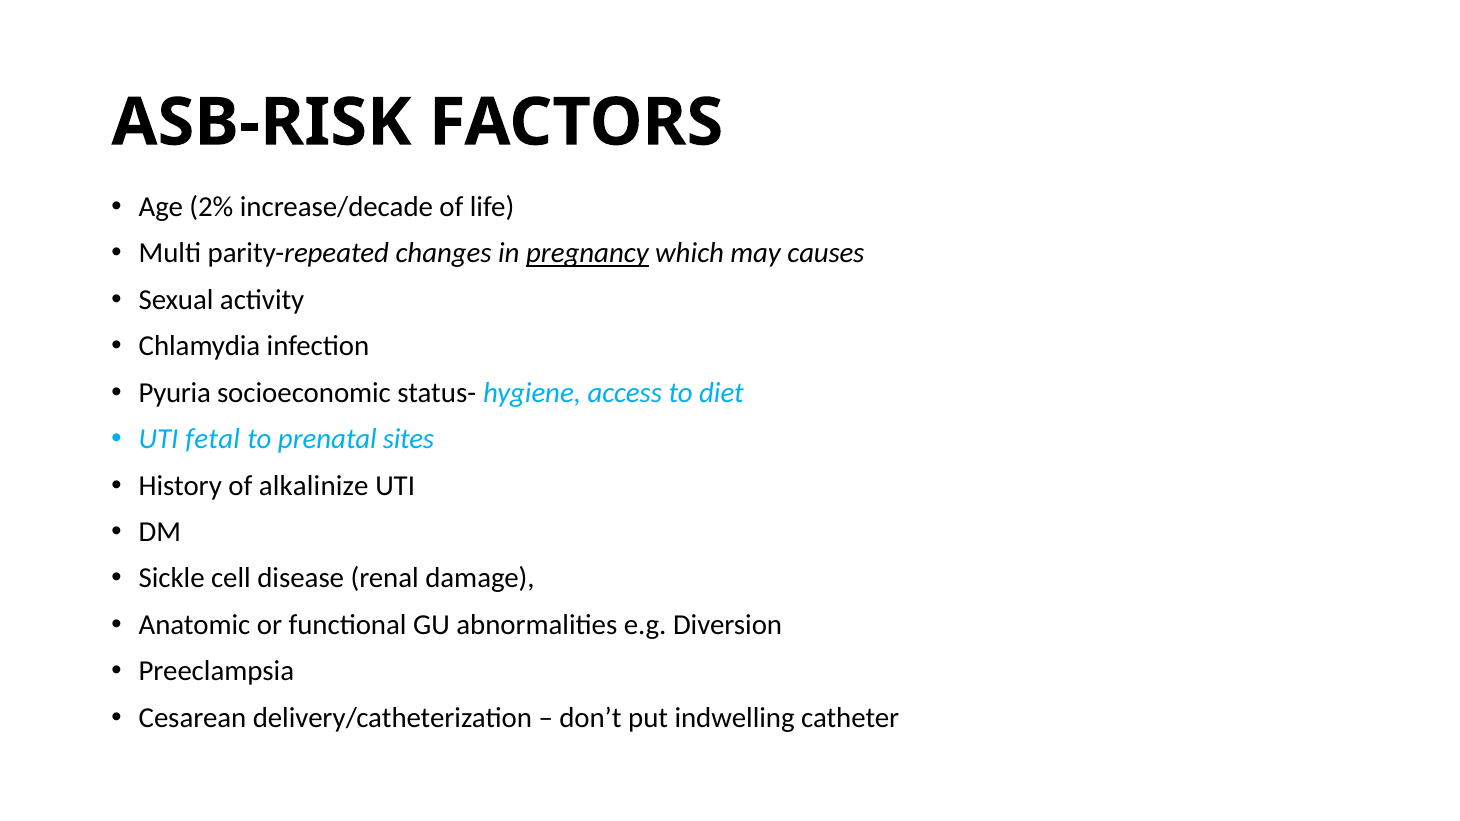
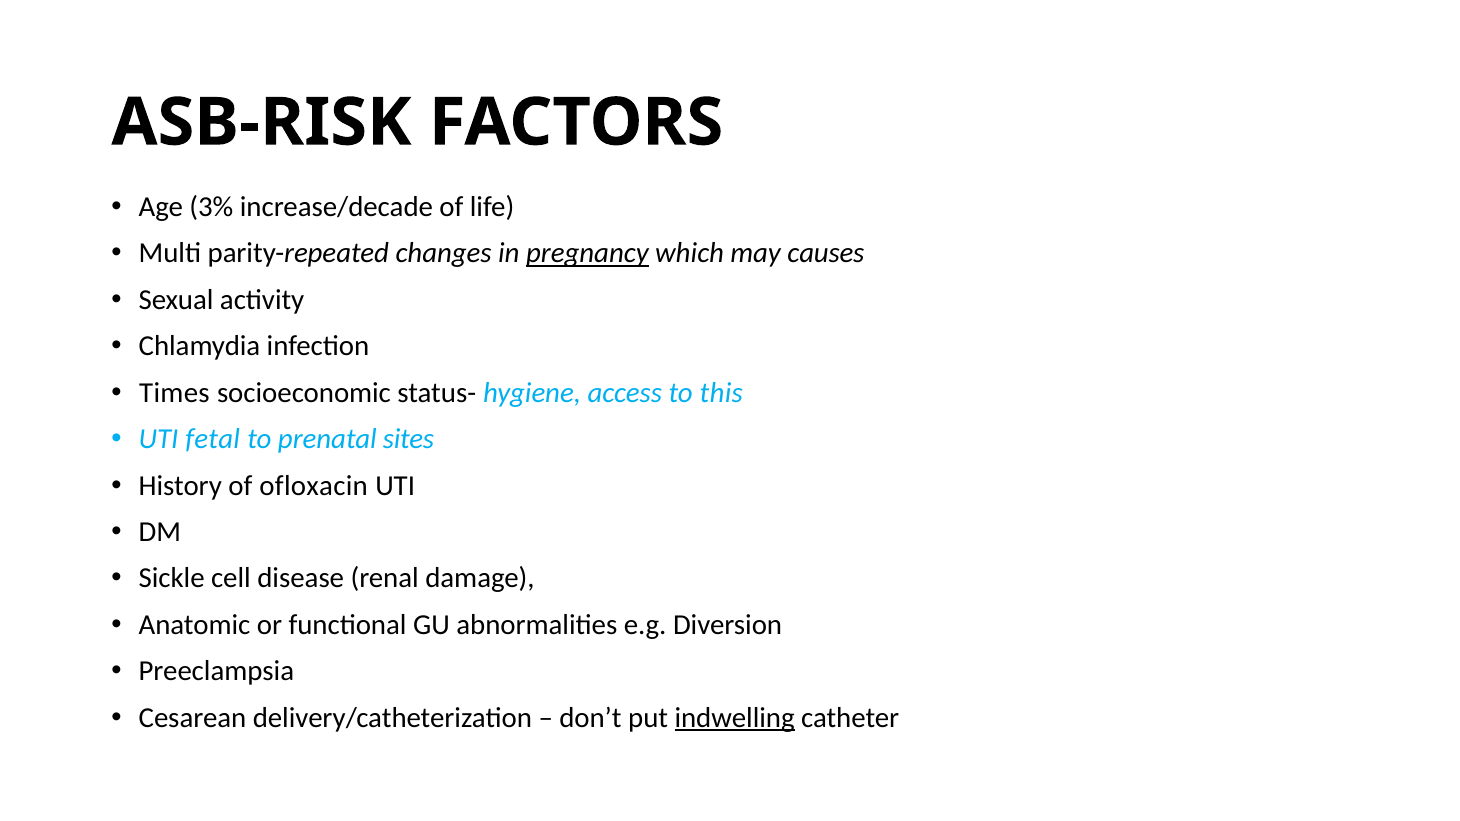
2%: 2% -> 3%
Pyuria: Pyuria -> Times
diet: diet -> this
alkalinize: alkalinize -> ofloxacin
indwelling underline: none -> present
